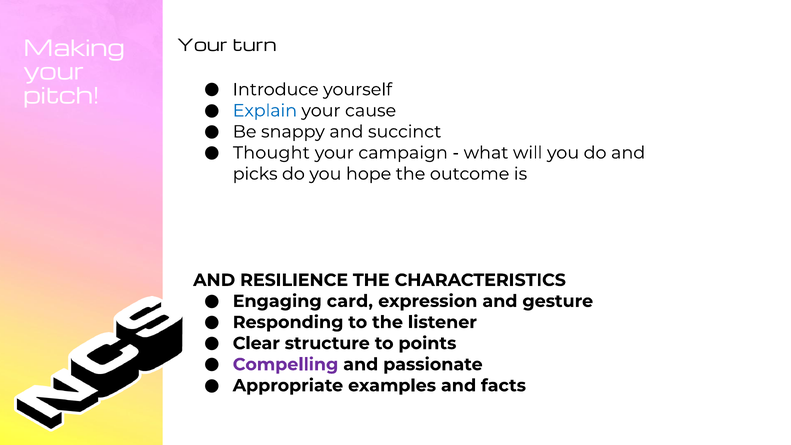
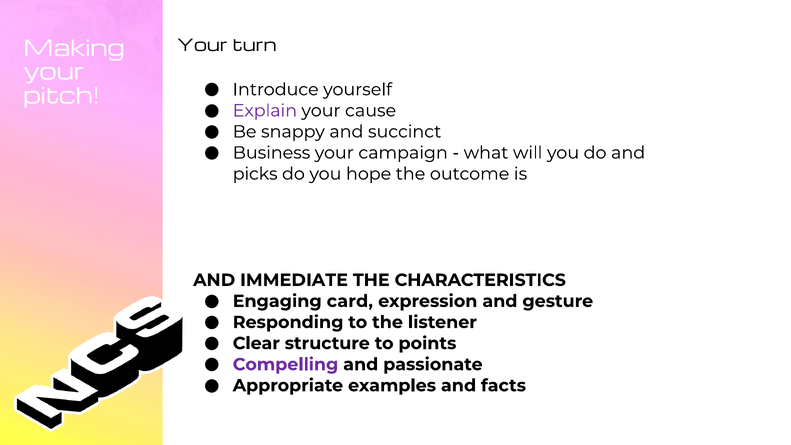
Explain colour: blue -> purple
Thought: Thought -> Business
RESILIENCE: RESILIENCE -> IMMEDIATE
